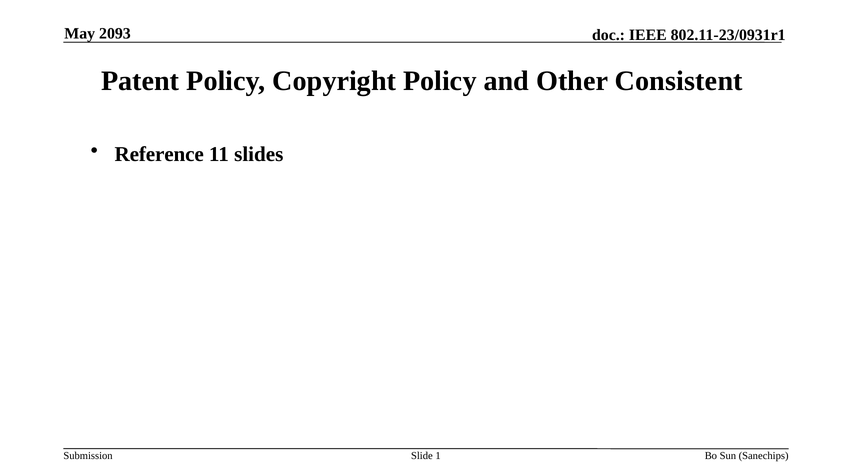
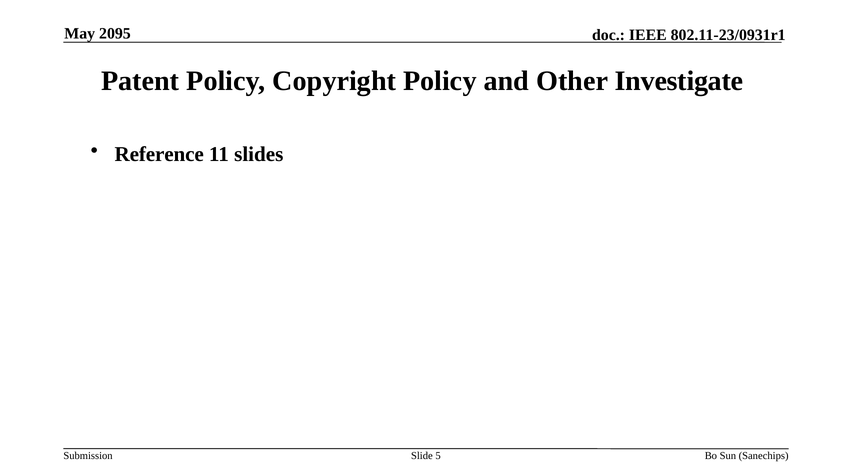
2093: 2093 -> 2095
Consistent: Consistent -> Investigate
1: 1 -> 5
